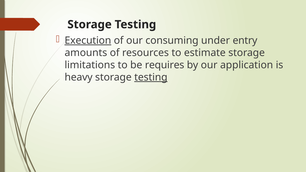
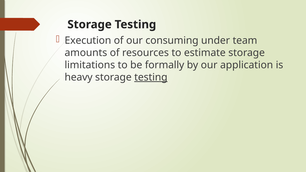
Execution underline: present -> none
entry: entry -> team
requires: requires -> formally
